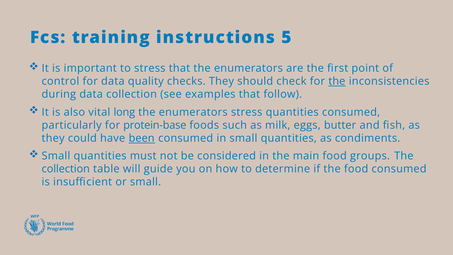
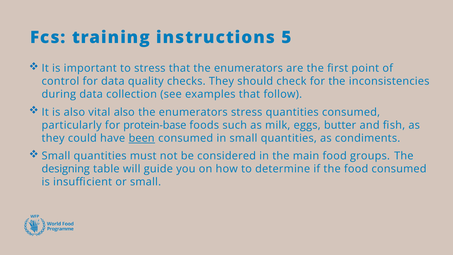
the at (337, 81) underline: present -> none
vital long: long -> also
collection at (66, 169): collection -> designing
